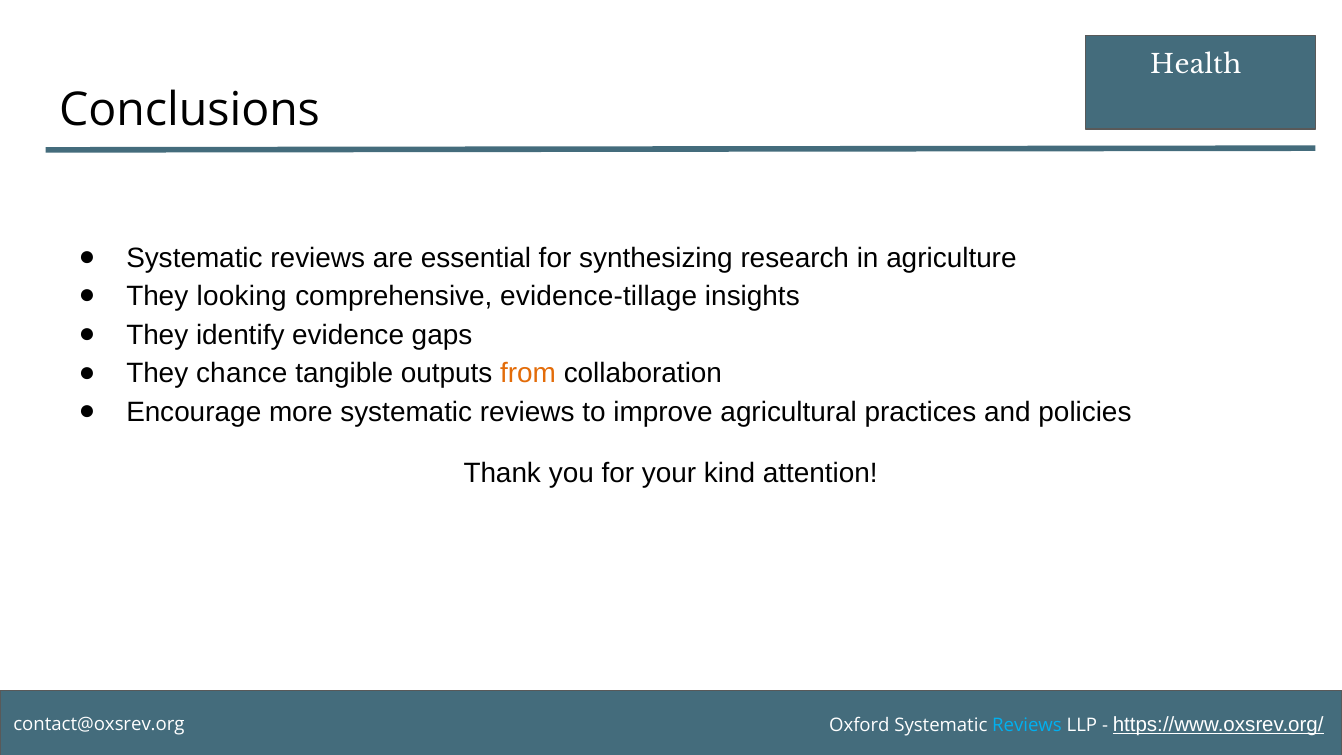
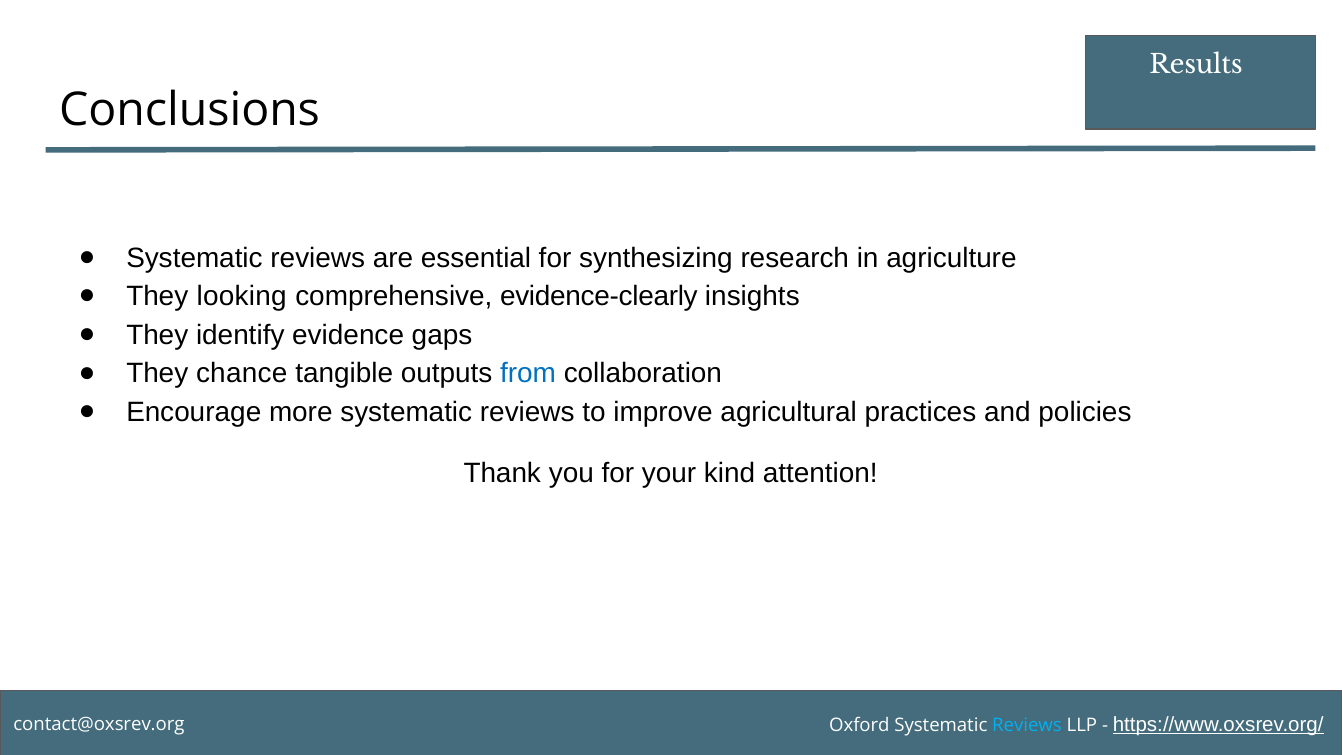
Health: Health -> Results
evidence-tillage: evidence-tillage -> evidence-clearly
from colour: orange -> blue
